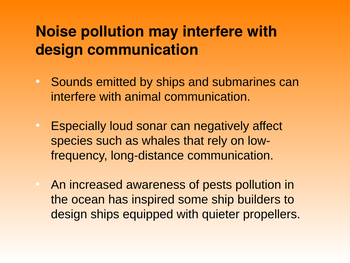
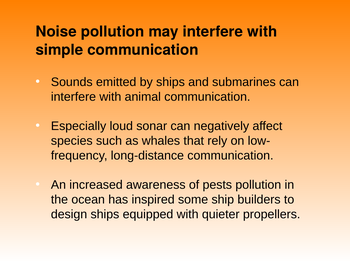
design at (59, 50): design -> simple
